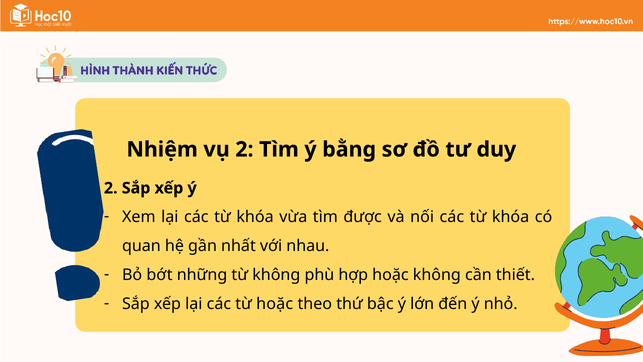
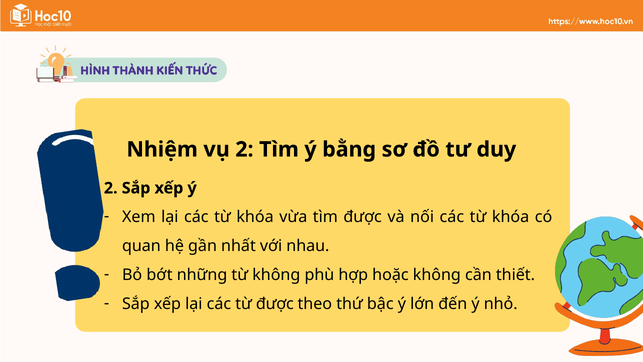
từ hoặc: hoặc -> được
